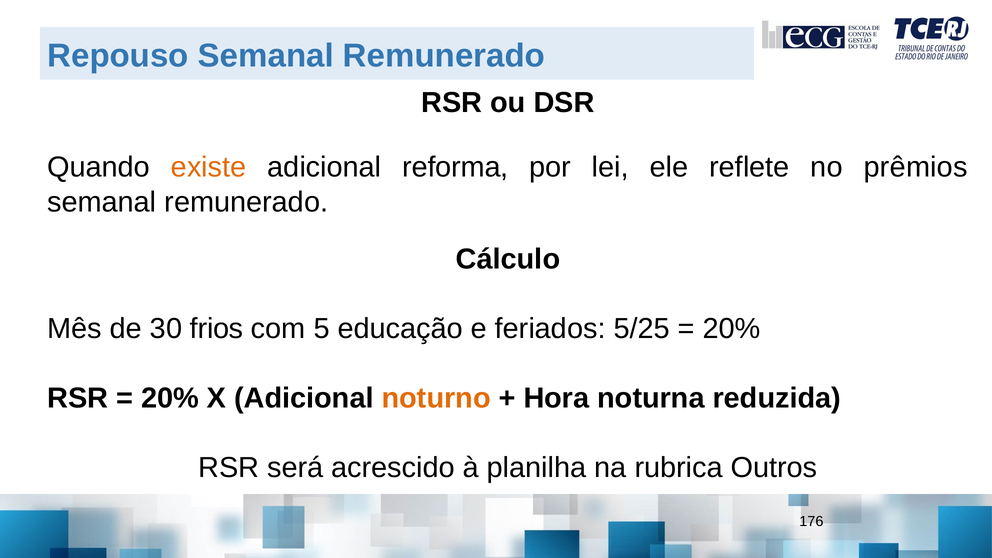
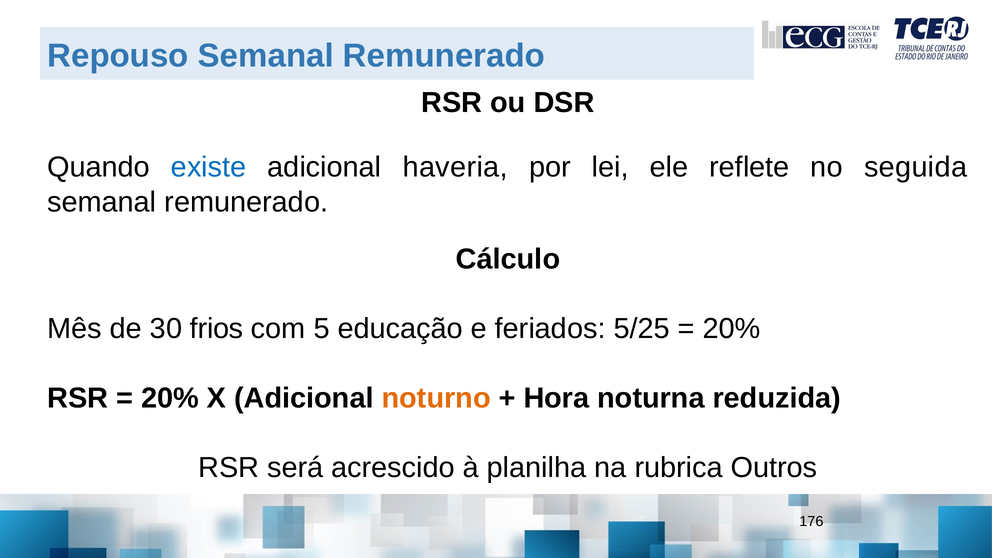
existe colour: orange -> blue
reforma: reforma -> haveria
prêmios: prêmios -> seguida
